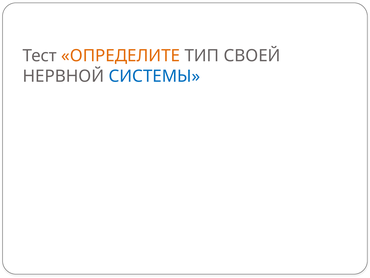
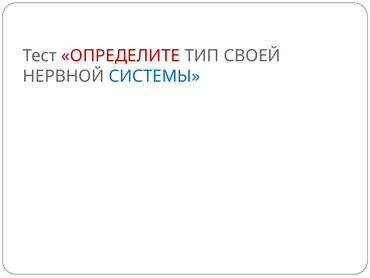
ОПРЕДЕЛИТЕ colour: orange -> red
